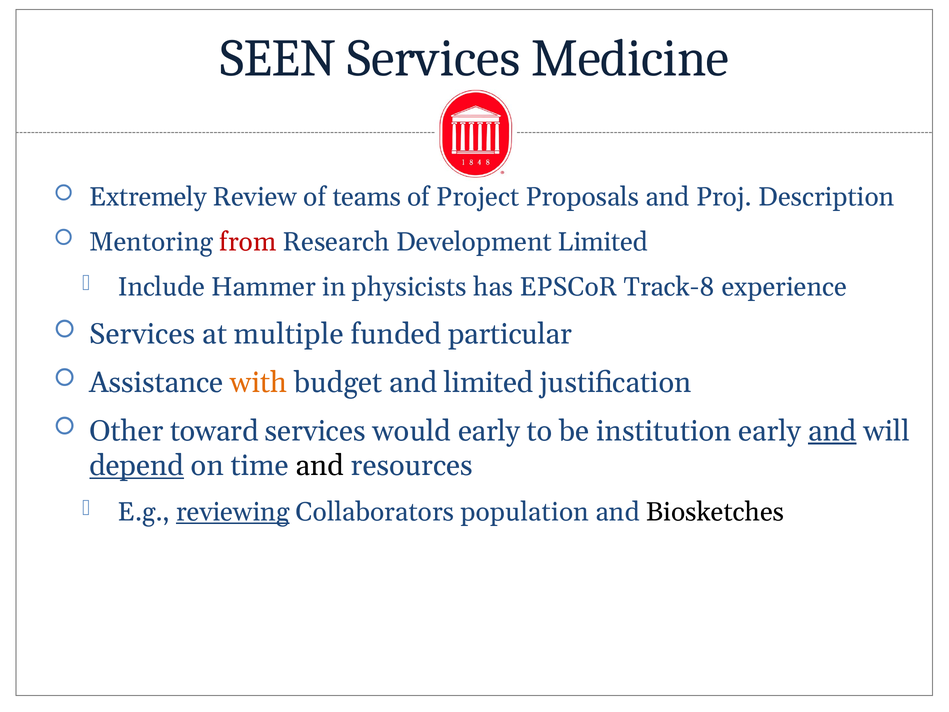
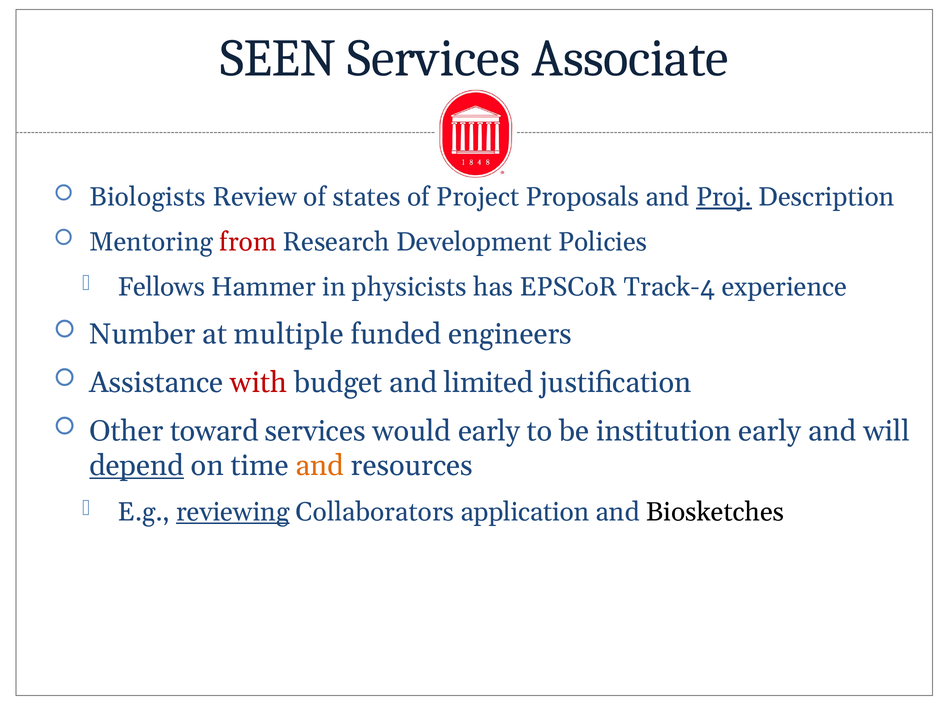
Medicine: Medicine -> Associate
Extremely: Extremely -> Biologists
teams: teams -> states
Proj underline: none -> present
Development Limited: Limited -> Policies
Include: Include -> Fellows
Track-8: Track-8 -> Track-4
Services at (142, 334): Services -> Number
particular: particular -> engineers
with colour: orange -> red
and at (832, 431) underline: present -> none
and at (320, 466) colour: black -> orange
population: population -> application
